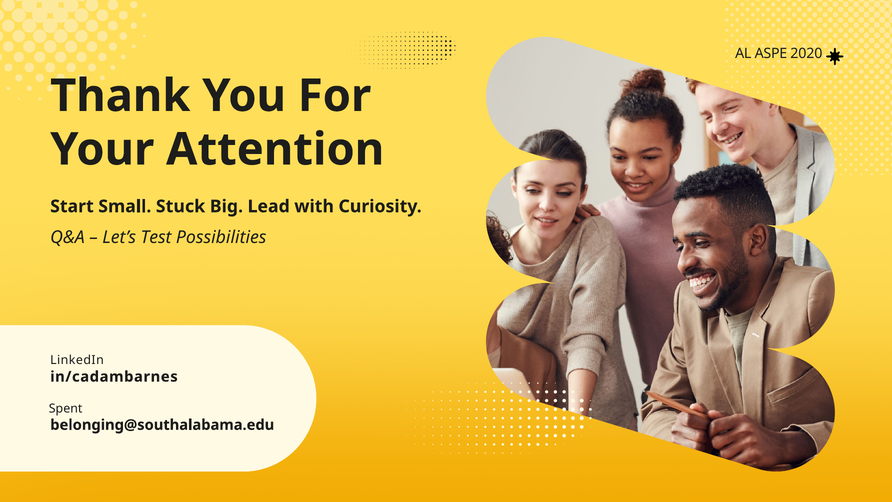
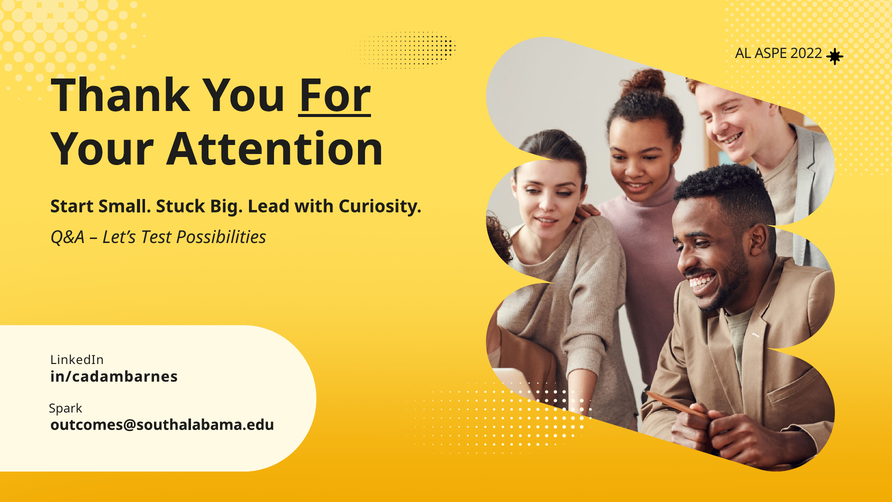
2020: 2020 -> 2022
For underline: none -> present
Spent: Spent -> Spark
belonging@southalabama.edu: belonging@southalabama.edu -> outcomes@southalabama.edu
